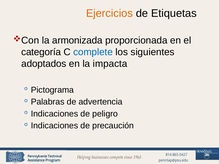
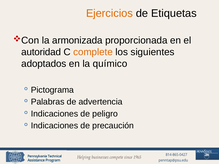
categoría: categoría -> autoridad
complete colour: blue -> orange
impacta: impacta -> químico
